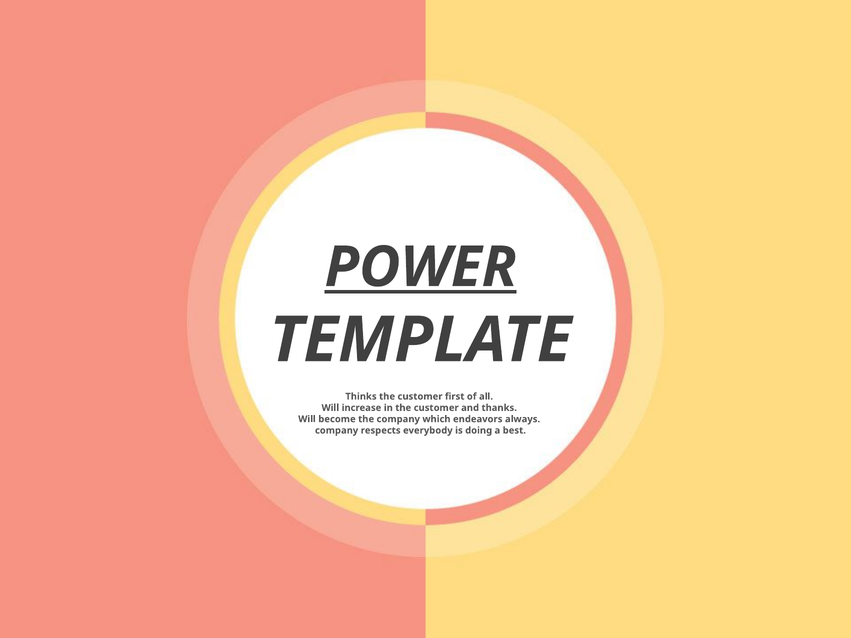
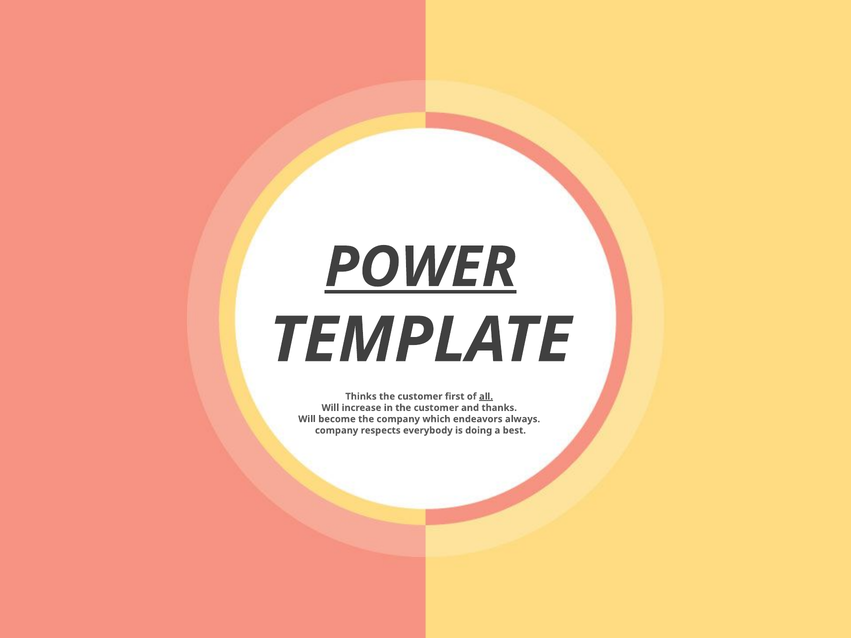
all underline: none -> present
